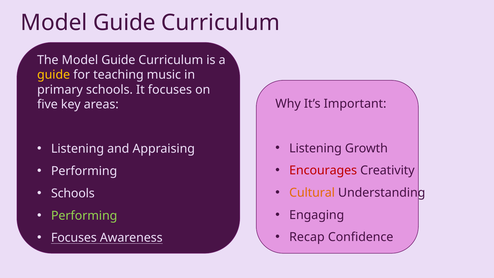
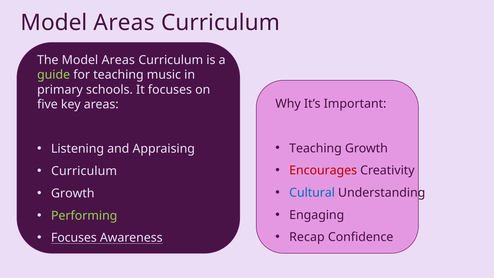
Guide at (124, 23): Guide -> Areas
The Model Guide: Guide -> Areas
guide at (54, 75) colour: yellow -> light green
Listening at (316, 148): Listening -> Teaching
Performing at (84, 171): Performing -> Curriculum
Cultural colour: orange -> blue
Schools at (73, 193): Schools -> Growth
